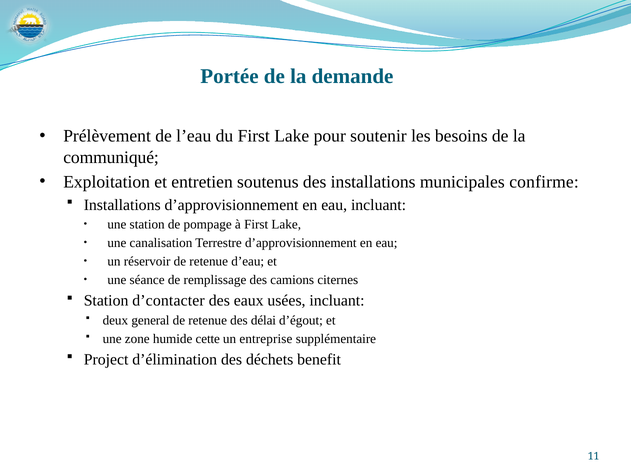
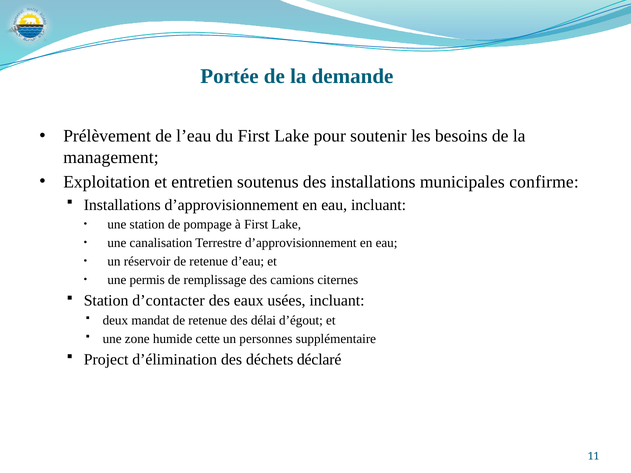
communiqué: communiqué -> management
séance: séance -> permis
general: general -> mandat
entreprise: entreprise -> personnes
benefit: benefit -> déclaré
